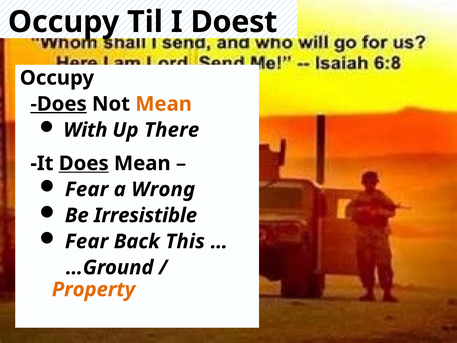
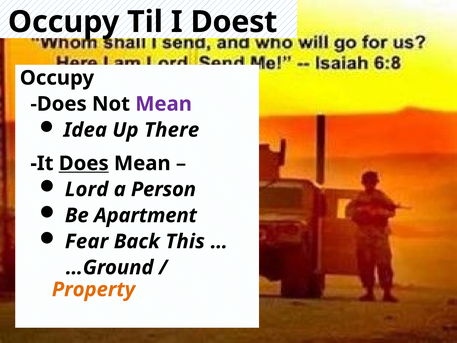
Does at (59, 104) underline: present -> none
Mean at (164, 104) colour: orange -> purple
With: With -> Idea
Fear at (87, 189): Fear -> Lord
Wrong: Wrong -> Person
Irresistible: Irresistible -> Apartment
